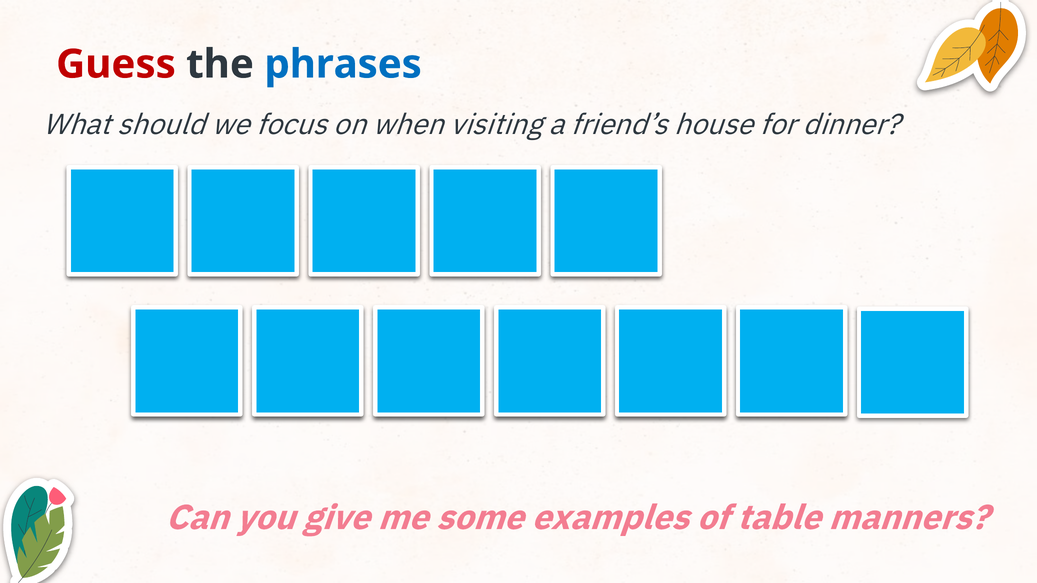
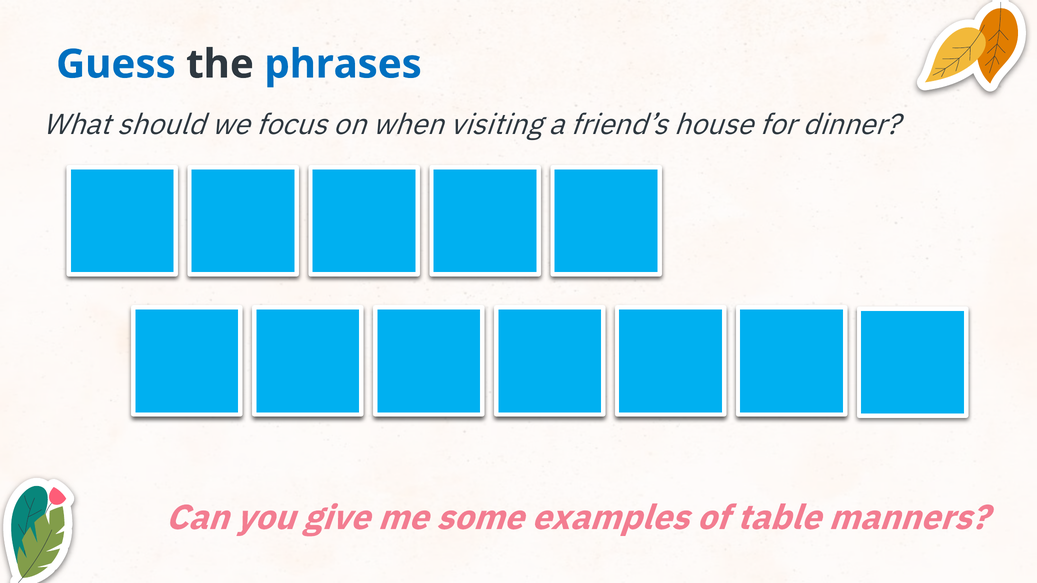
Guess colour: red -> blue
